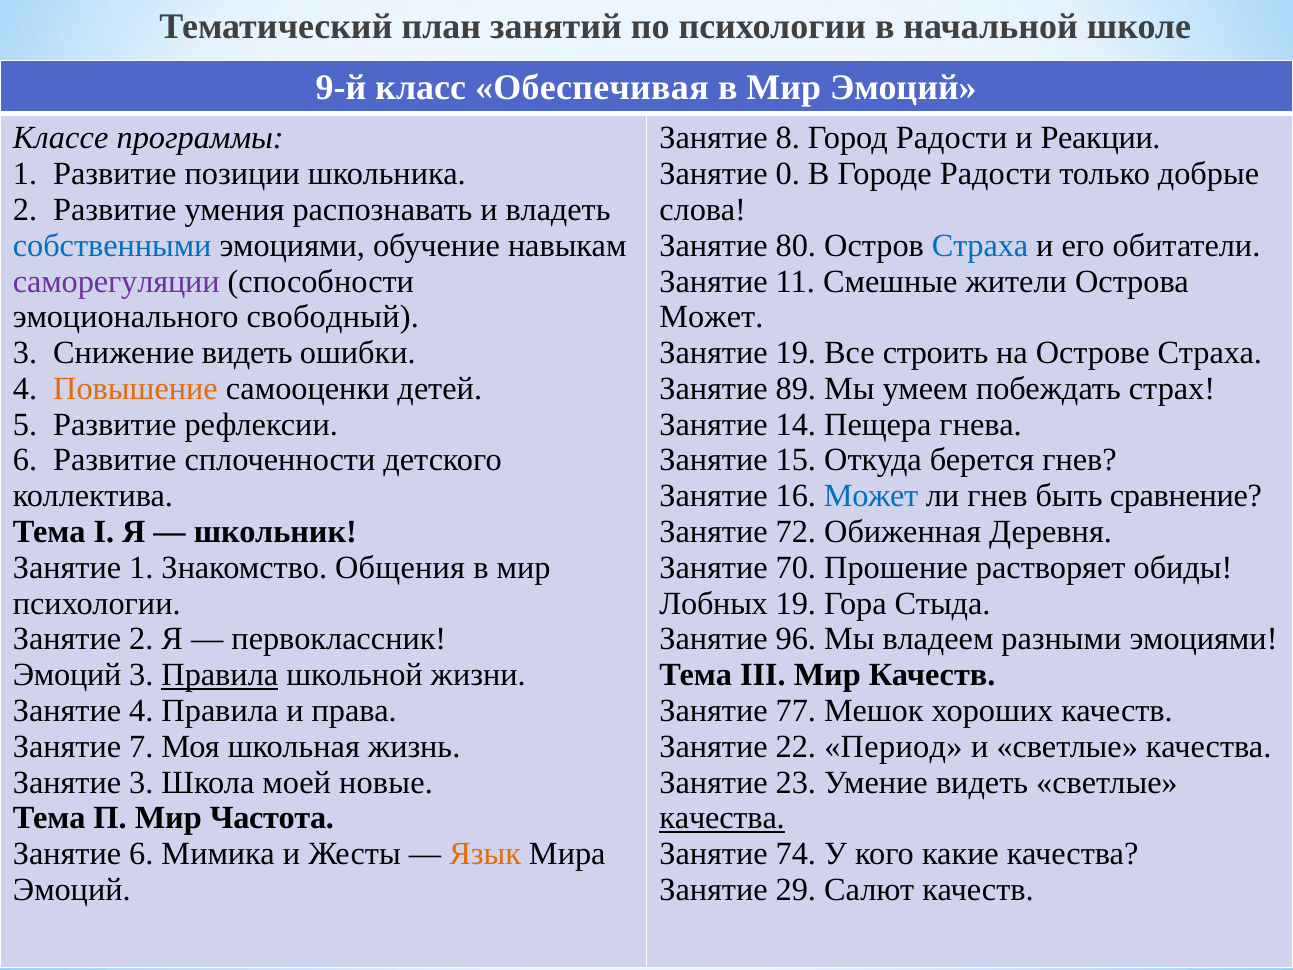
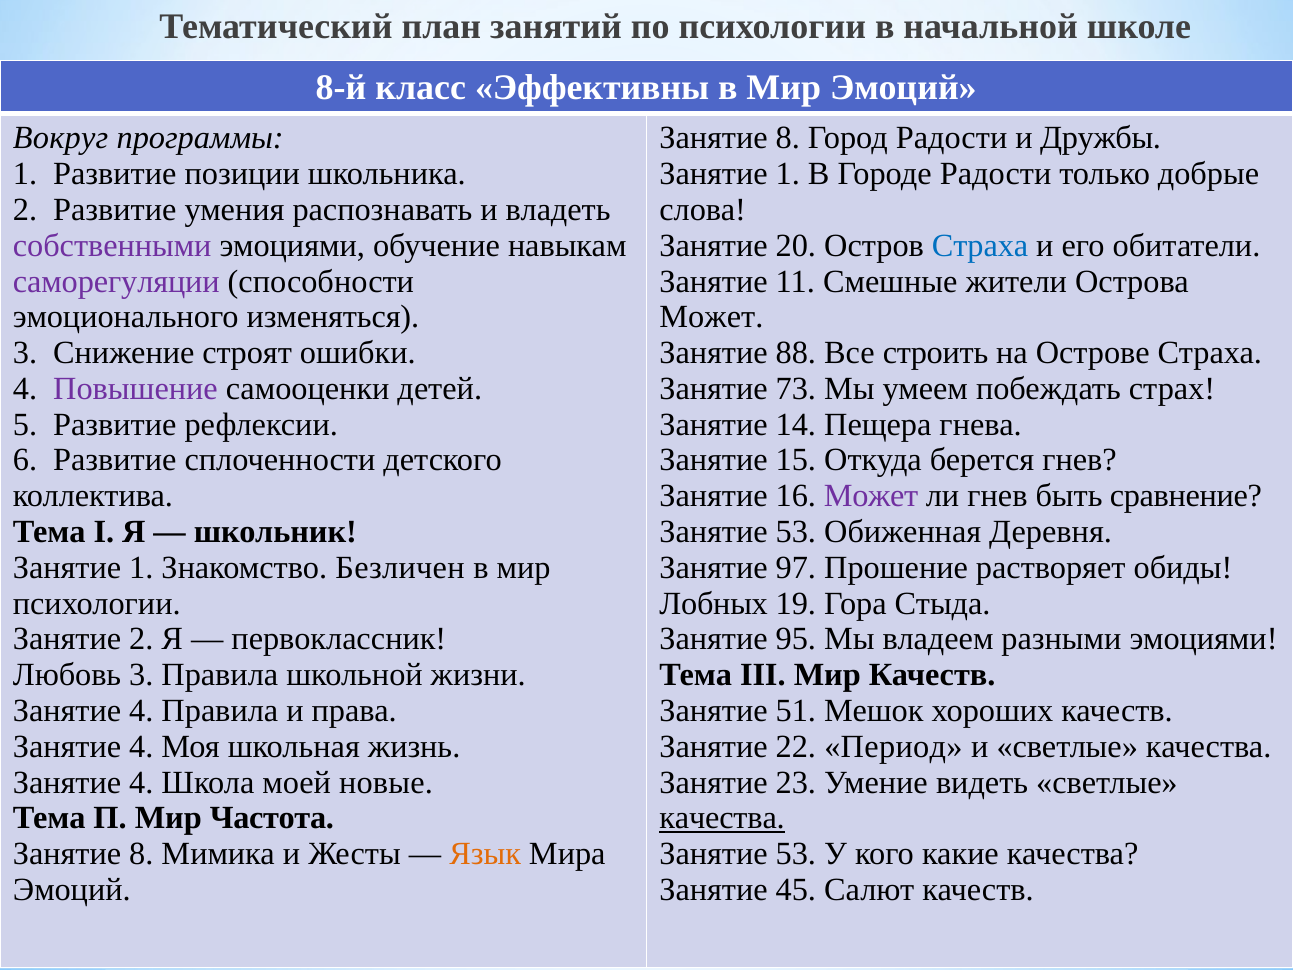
9-й: 9-й -> 8-й
Обеспечивая: Обеспечивая -> Эффективны
Классе: Классе -> Вокруг
Реакции: Реакции -> Дружбы
0 at (788, 174): 0 -> 1
собственными colour: blue -> purple
80: 80 -> 20
свободный: свободный -> изменяться
Снижение видеть: видеть -> строят
Занятие 19: 19 -> 88
Повышение colour: orange -> purple
89: 89 -> 73
Может at (871, 496) colour: blue -> purple
72 at (796, 532): 72 -> 53
Общения: Общения -> Безличен
70: 70 -> 97
96: 96 -> 95
Эмоций at (67, 675): Эмоций -> Любовь
Правила at (220, 675) underline: present -> none
77: 77 -> 51
7 at (141, 747): 7 -> 4
3 at (141, 782): 3 -> 4
6 at (141, 854): 6 -> 8
74 at (796, 854): 74 -> 53
29: 29 -> 45
